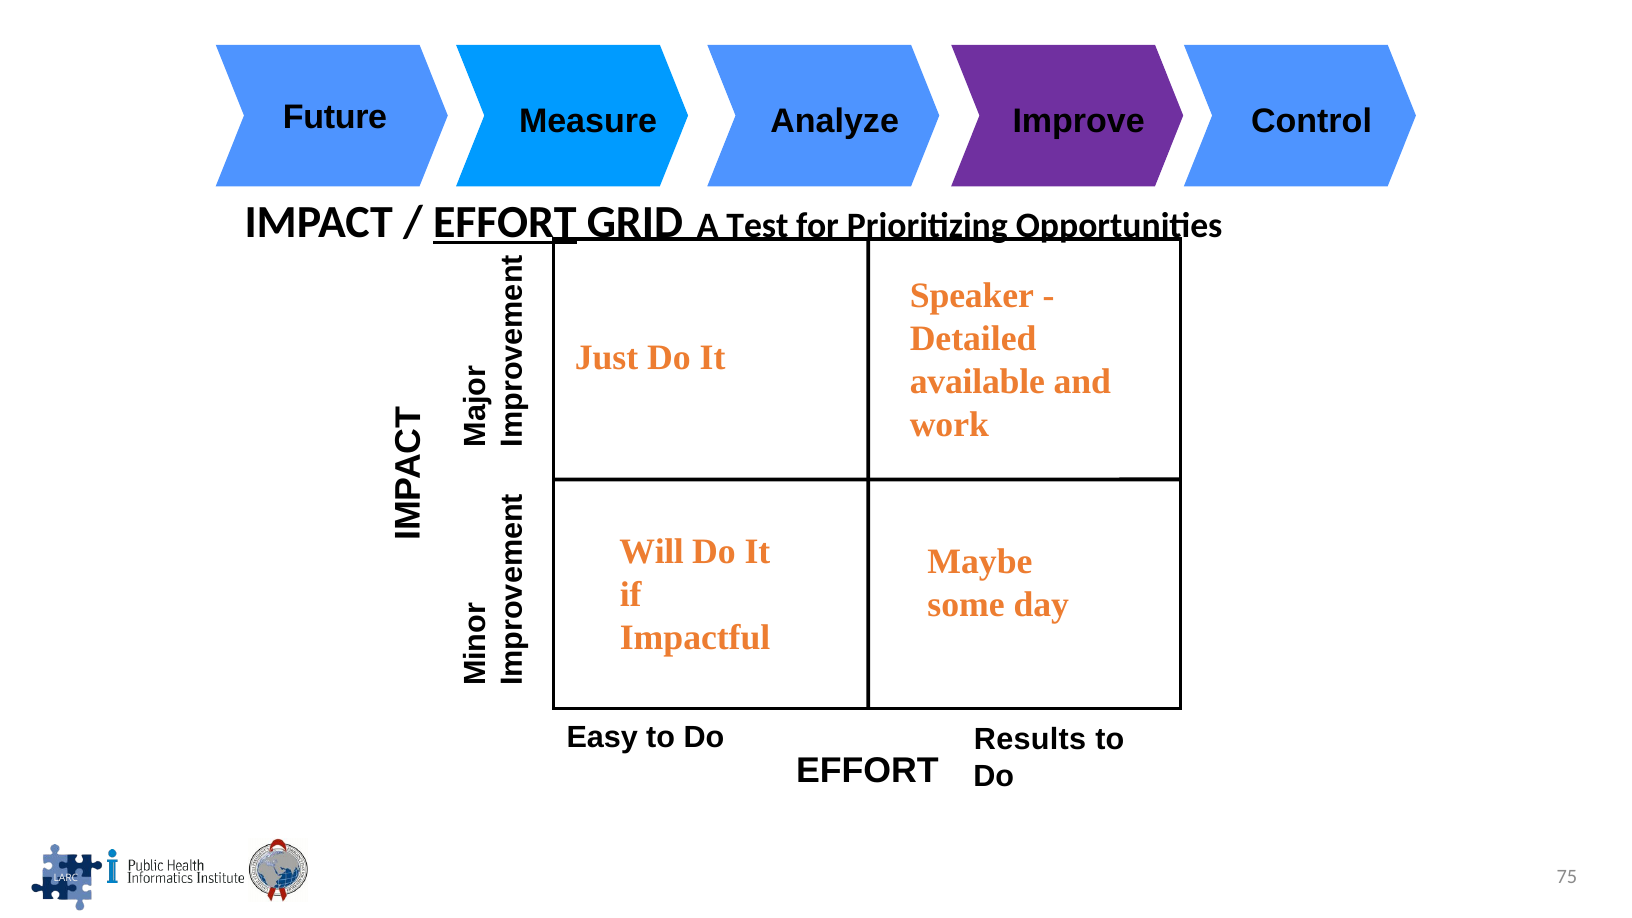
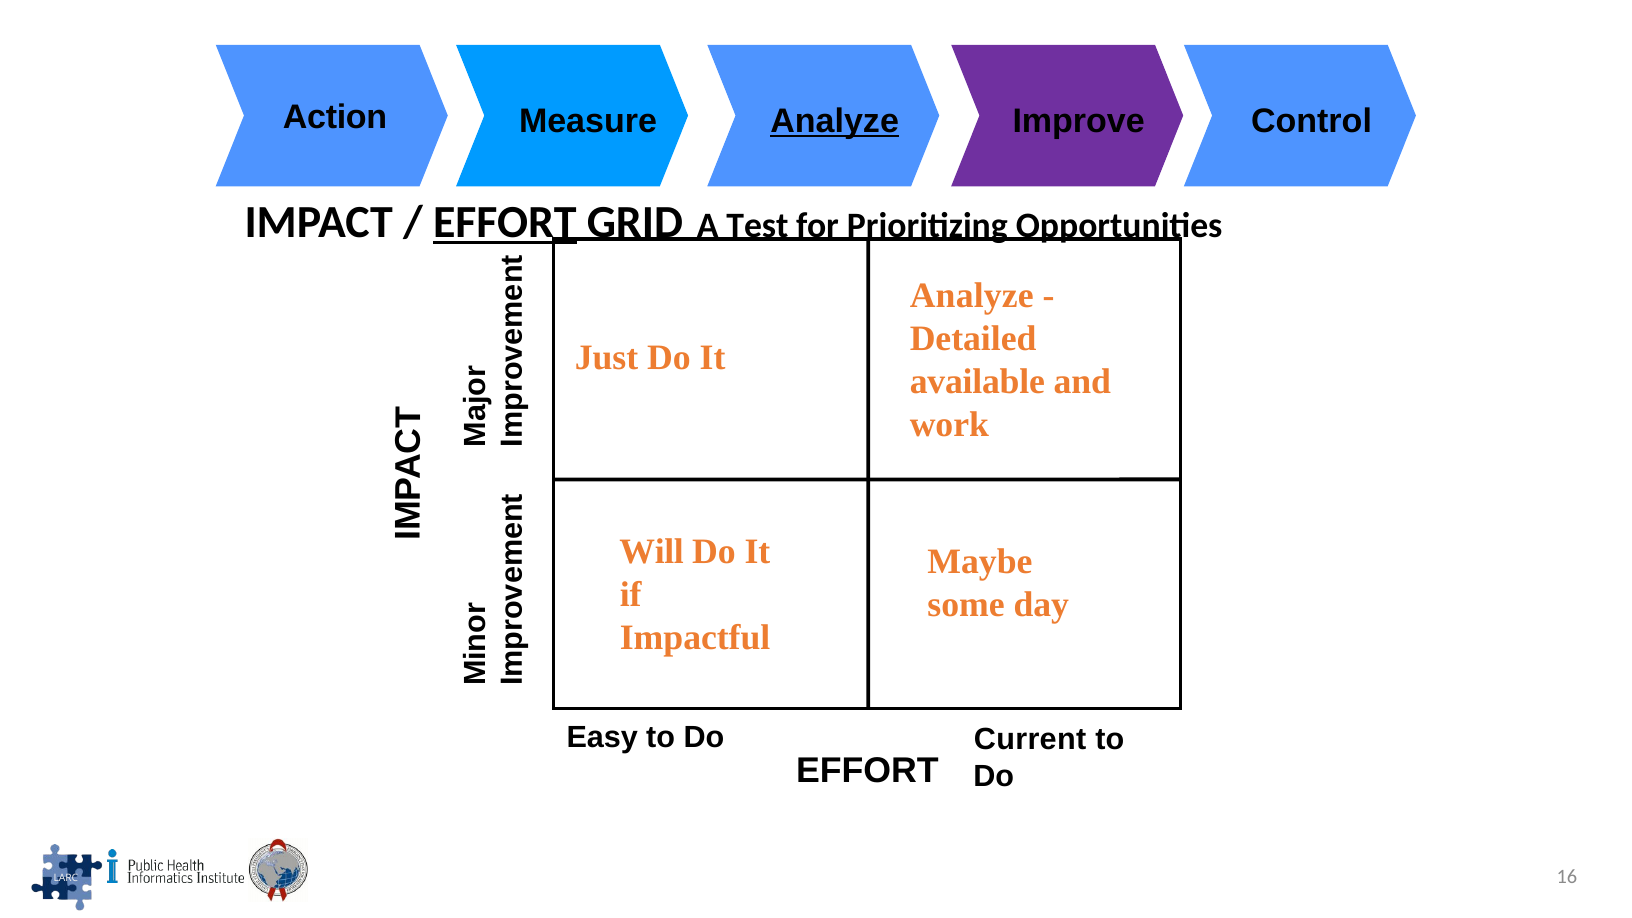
Future: Future -> Action
Analyze at (835, 122) underline: none -> present
Speaker at (972, 296): Speaker -> Analyze
Results: Results -> Current
75: 75 -> 16
